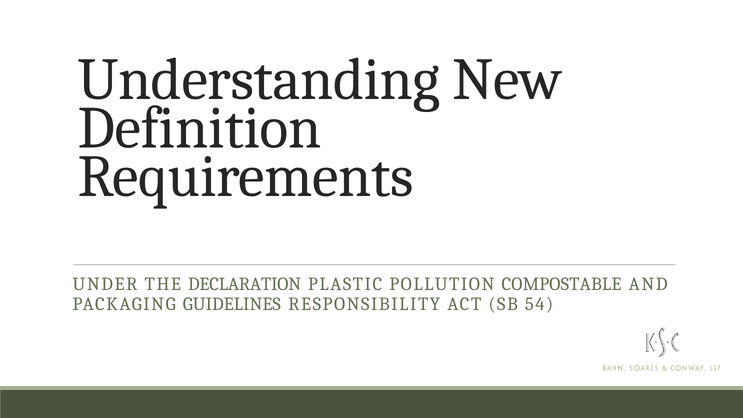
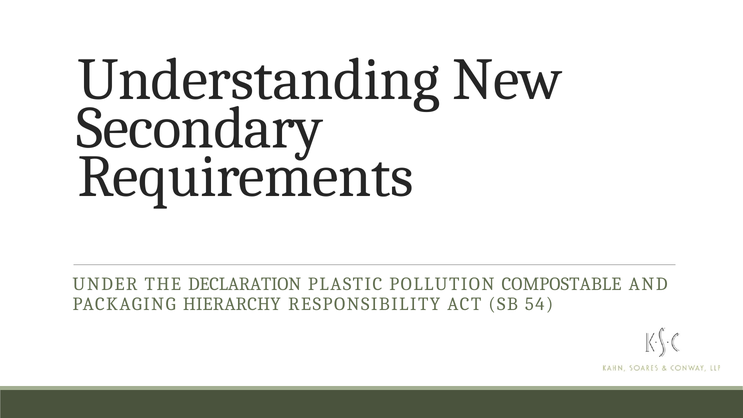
Definition: Definition -> Secondary
GUIDELINES: GUIDELINES -> HIERARCHY
